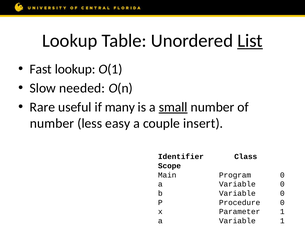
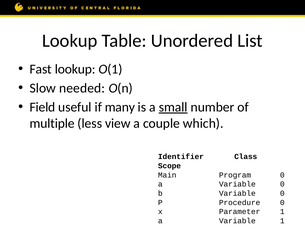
List underline: present -> none
Rare: Rare -> Field
number at (52, 123): number -> multiple
easy: easy -> view
insert: insert -> which
